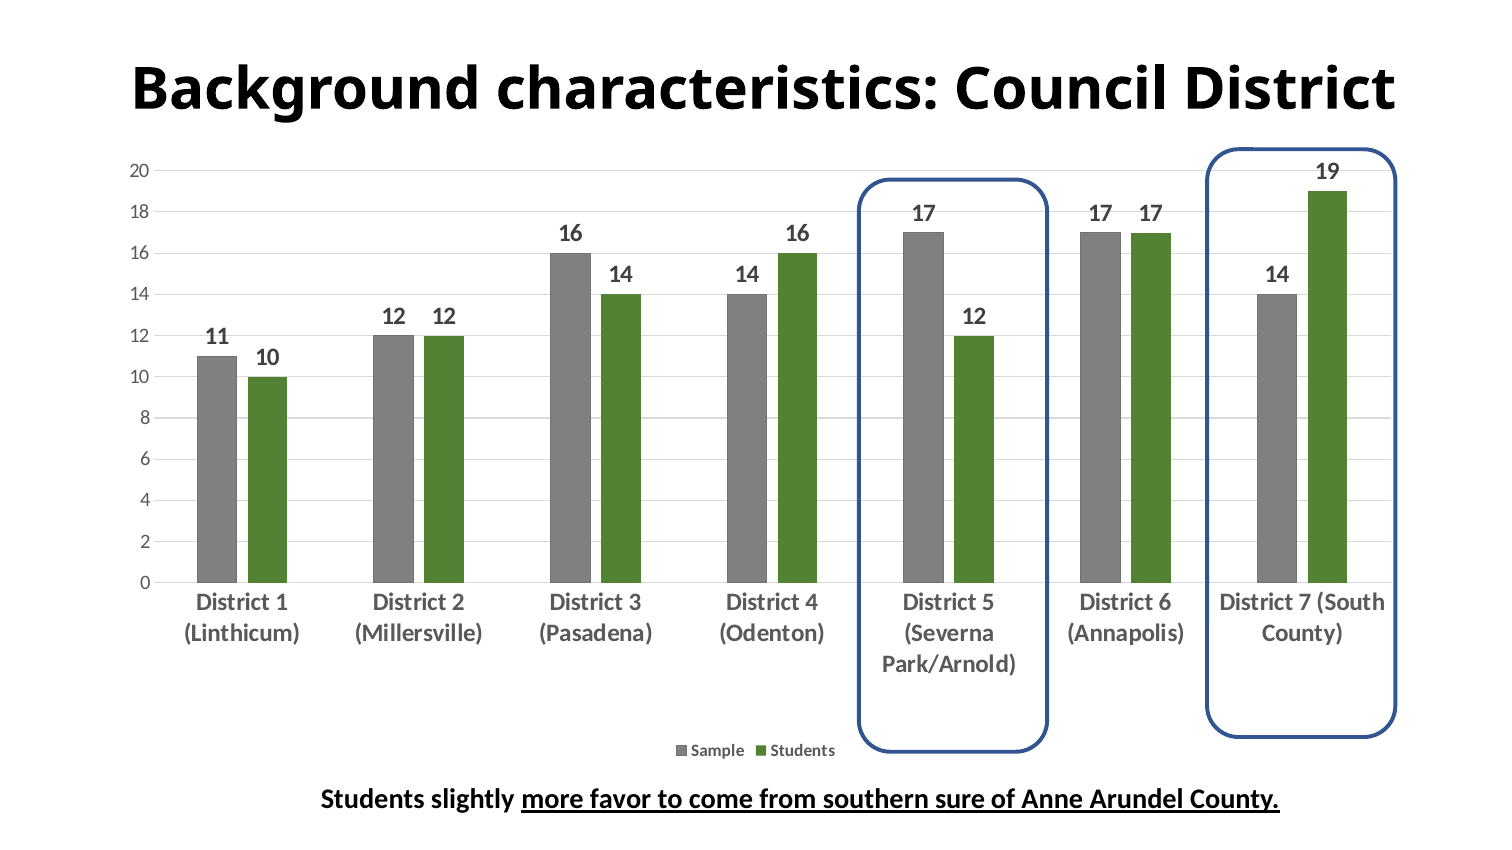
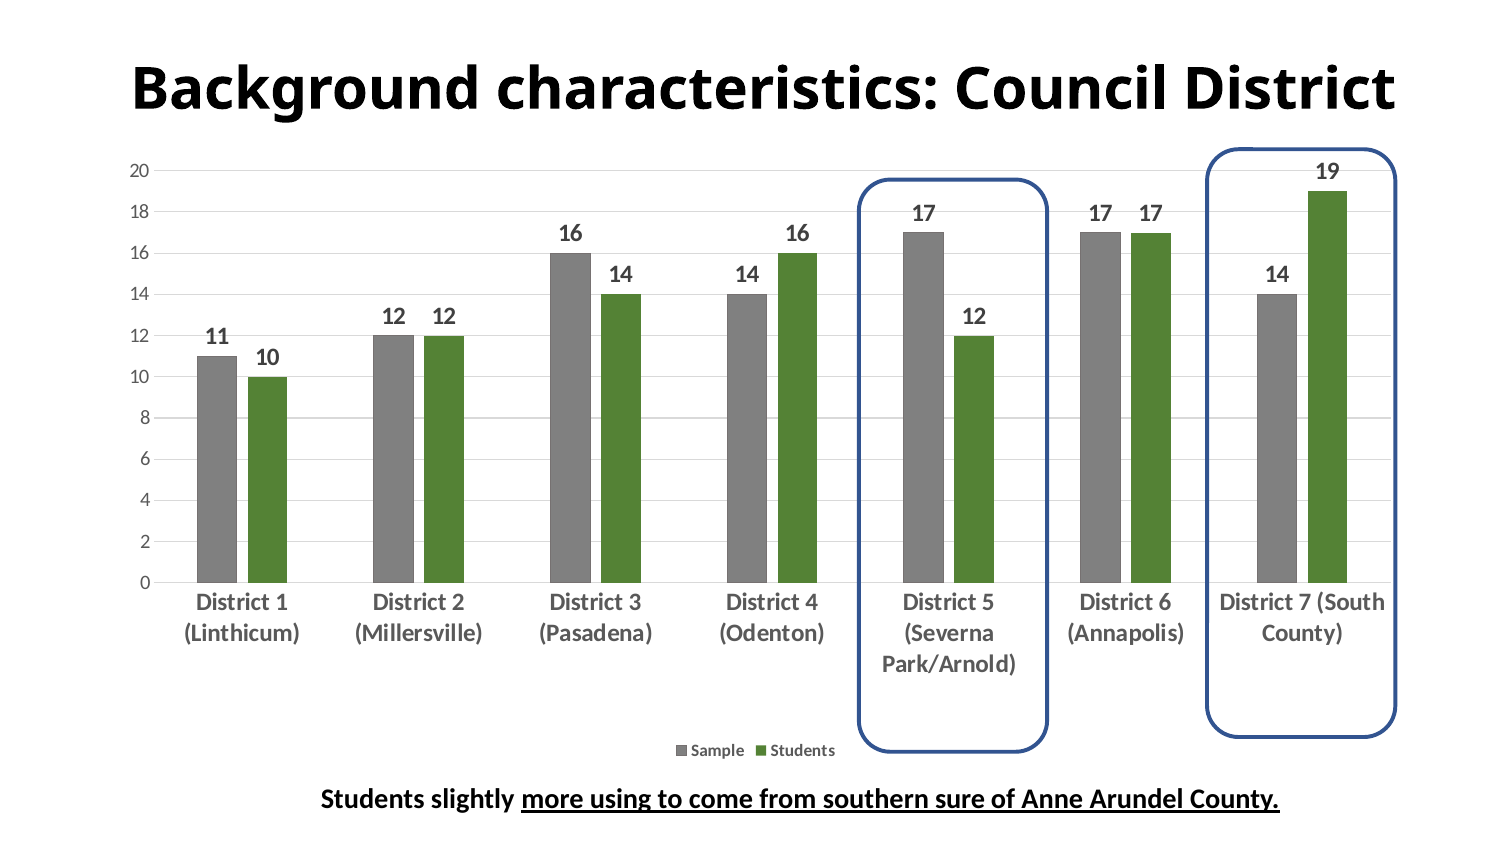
favor: favor -> using
